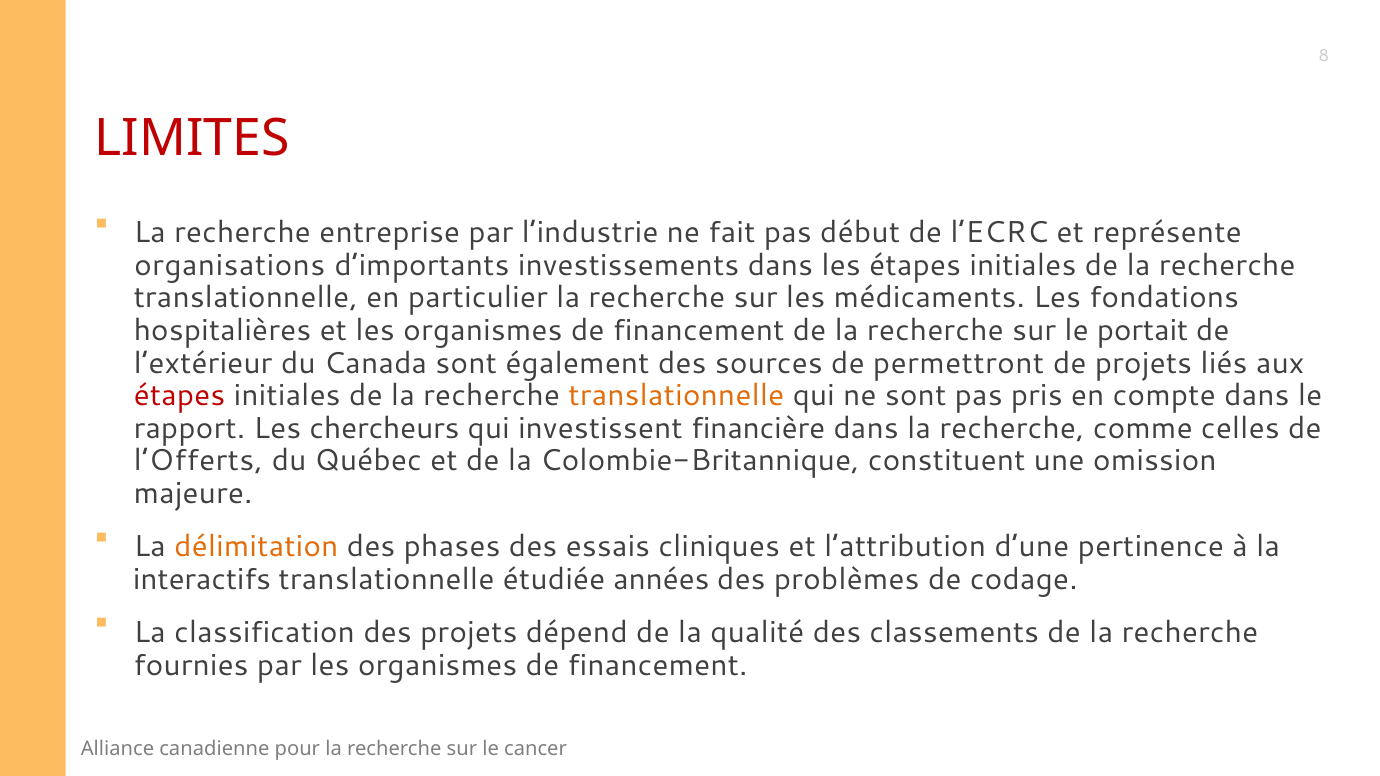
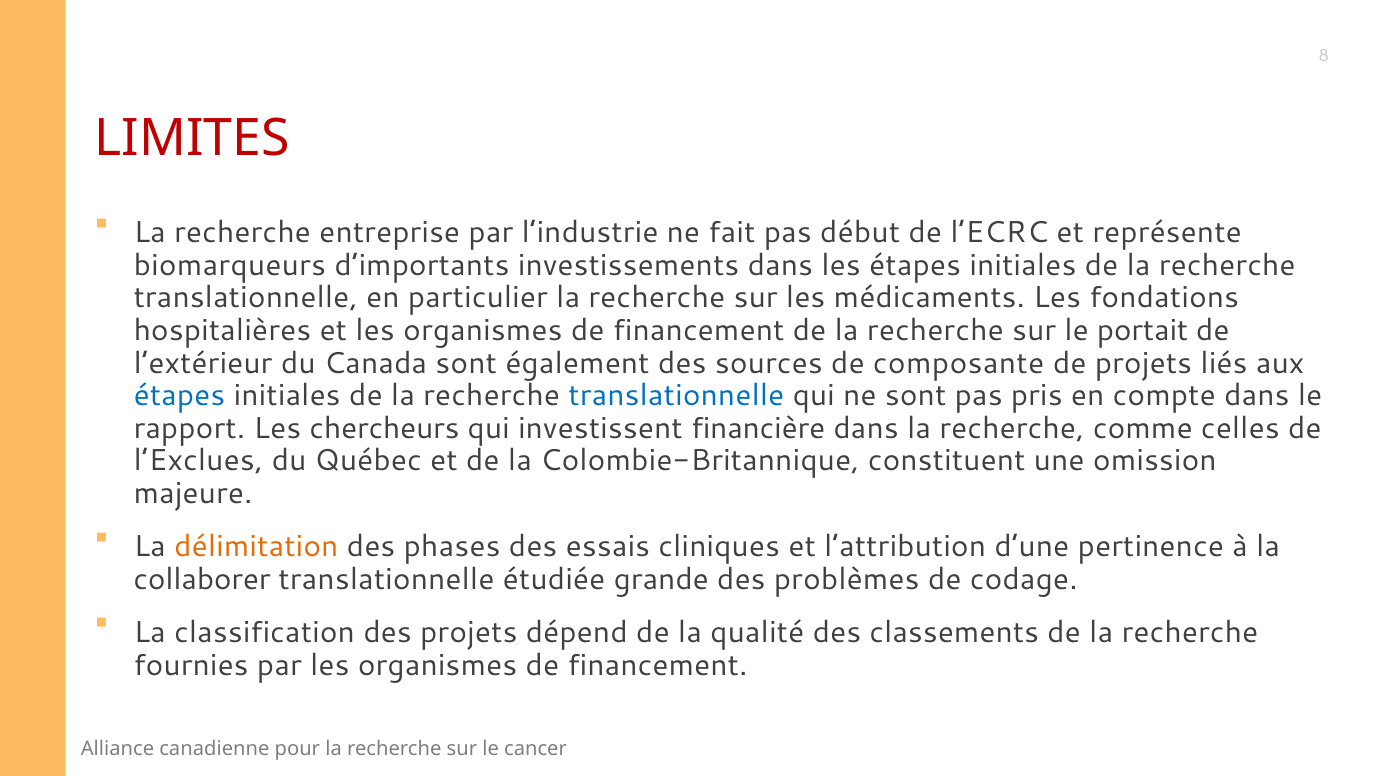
organisations: organisations -> biomarqueurs
permettront: permettront -> composante
étapes at (179, 396) colour: red -> blue
translationnelle at (676, 396) colour: orange -> blue
l’Offerts: l’Offerts -> l’Exclues
interactifs: interactifs -> collaborer
années: années -> grande
